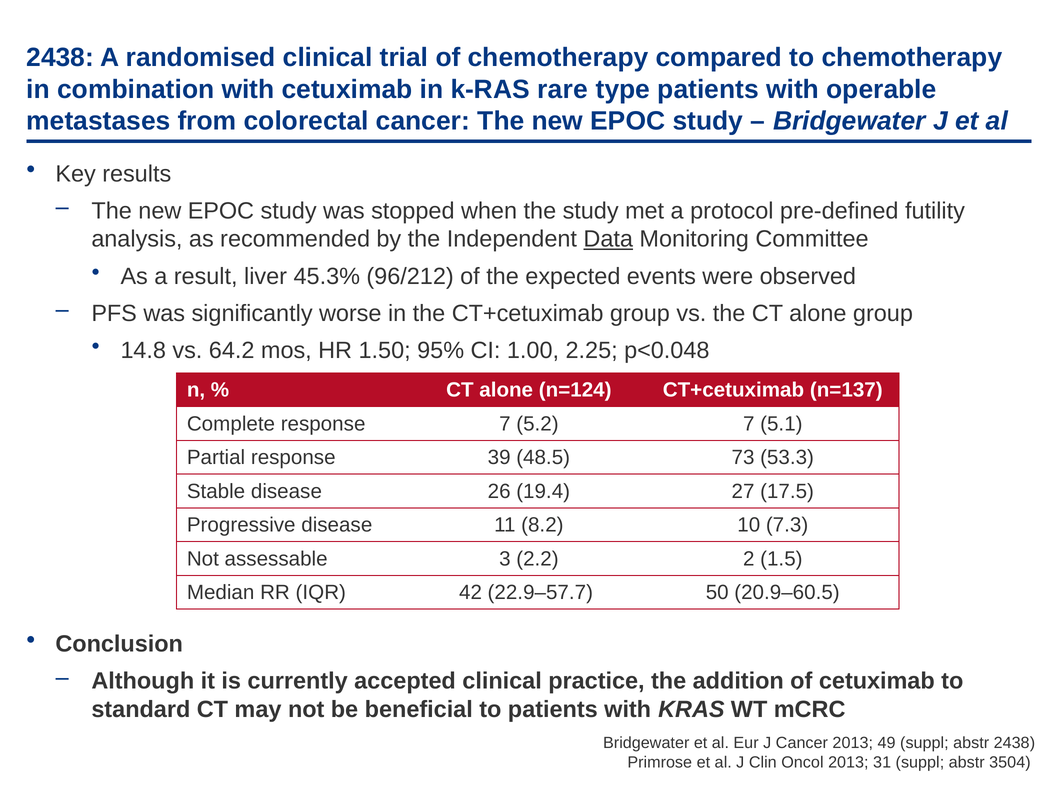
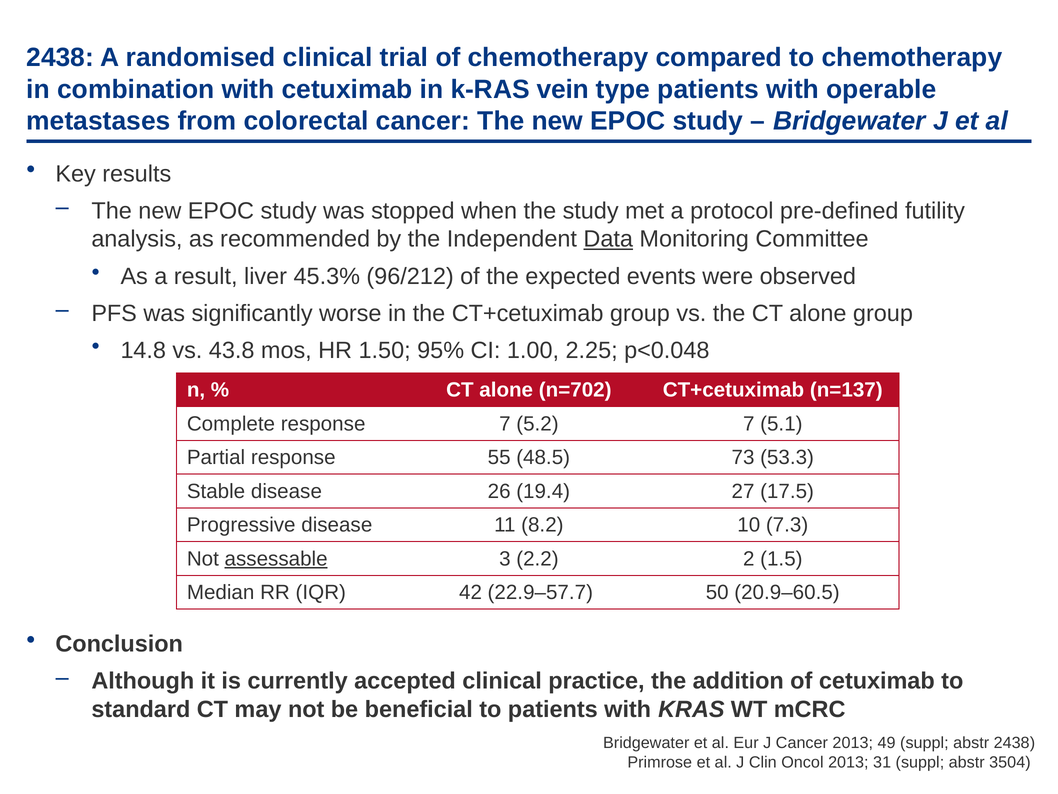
rare: rare -> vein
64.2: 64.2 -> 43.8
n=124: n=124 -> n=702
39: 39 -> 55
assessable underline: none -> present
